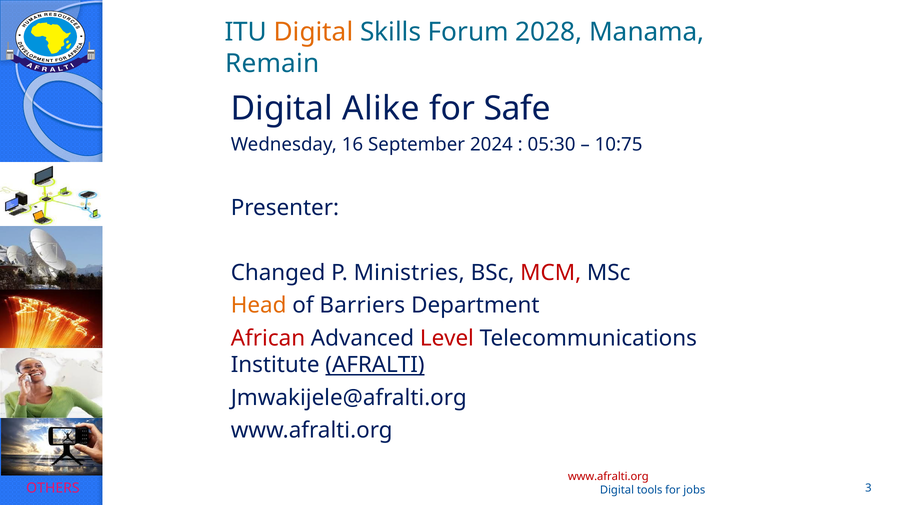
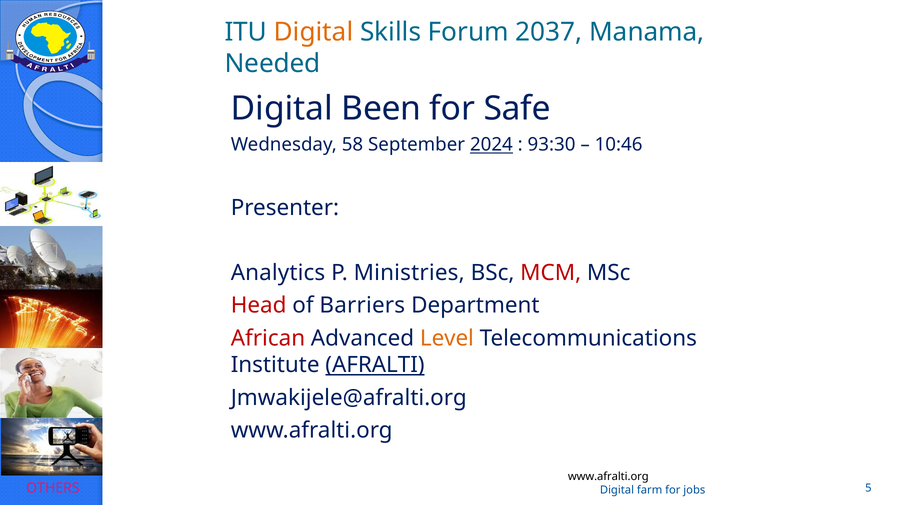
2028: 2028 -> 2037
Remain: Remain -> Needed
Alike: Alike -> Been
16: 16 -> 58
2024 underline: none -> present
05:30: 05:30 -> 93:30
10:75: 10:75 -> 10:46
Changed: Changed -> Analytics
Head colour: orange -> red
Level colour: red -> orange
www.afralti.org at (608, 477) colour: red -> black
tools: tools -> farm
3: 3 -> 5
